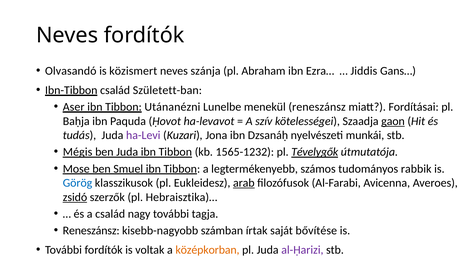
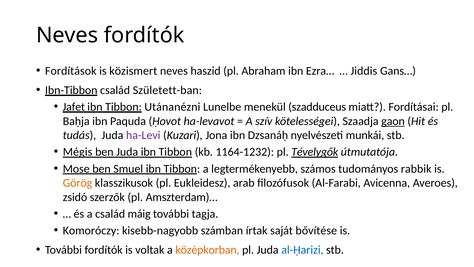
Olvasandó: Olvasandó -> Fordítások
szánja: szánja -> haszid
Aser: Aser -> Jafet
menekül reneszánsz: reneszánsz -> szadduceus
1565-1232: 1565-1232 -> 1164-1232
Görög colour: blue -> orange
arab underline: present -> none
zsidó underline: present -> none
Hebraisztika)…: Hebraisztika)… -> Amszterdam)…
nagy: nagy -> máig
Reneszánsz at (91, 230): Reneszánsz -> Komoróczy
al-Ḥarizi colour: purple -> blue
